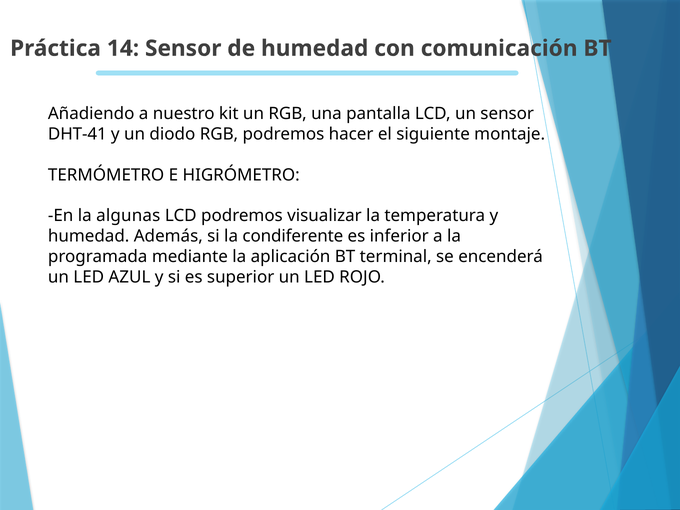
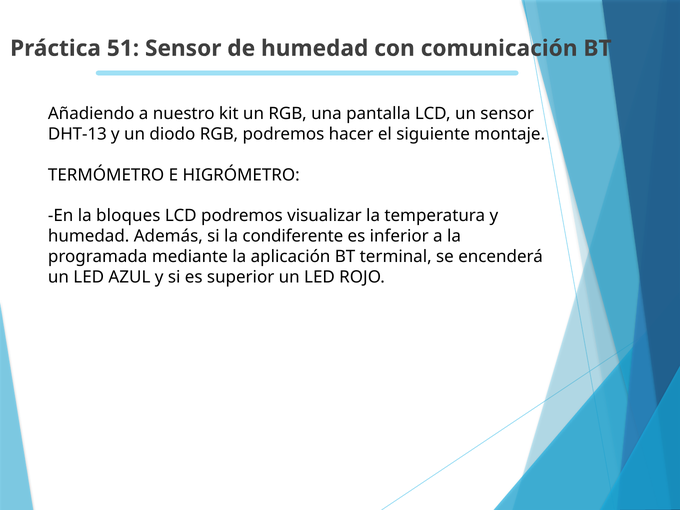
14: 14 -> 51
DHT-41: DHT-41 -> DHT-13
algunas: algunas -> bloques
